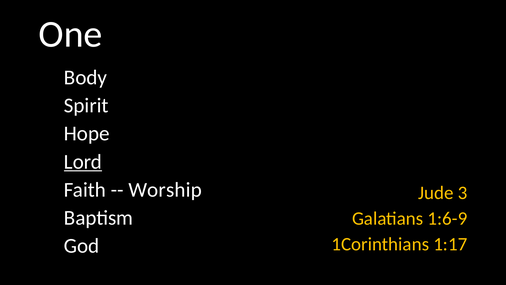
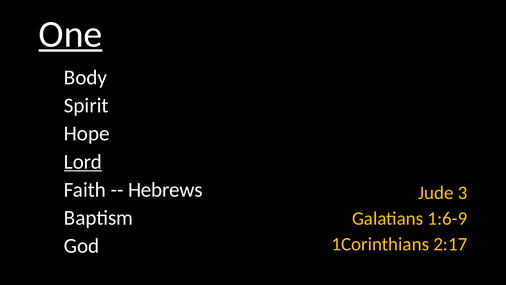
One underline: none -> present
Worship: Worship -> Hebrews
1:17: 1:17 -> 2:17
